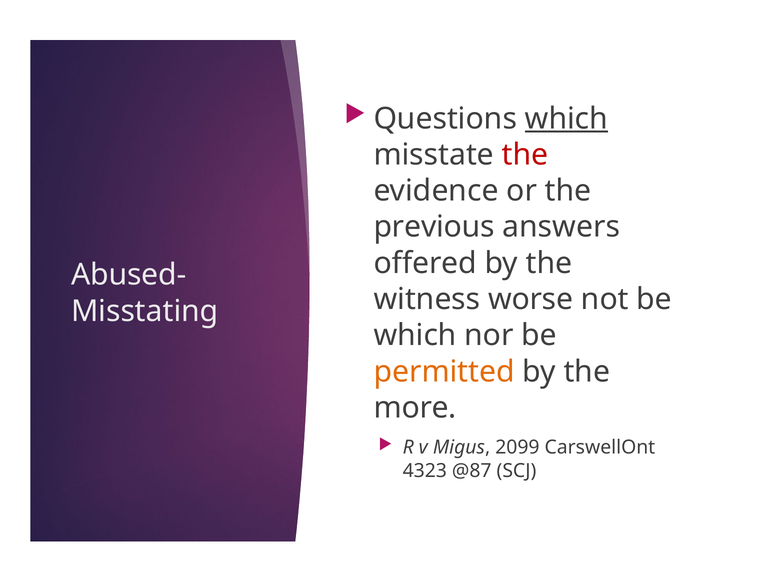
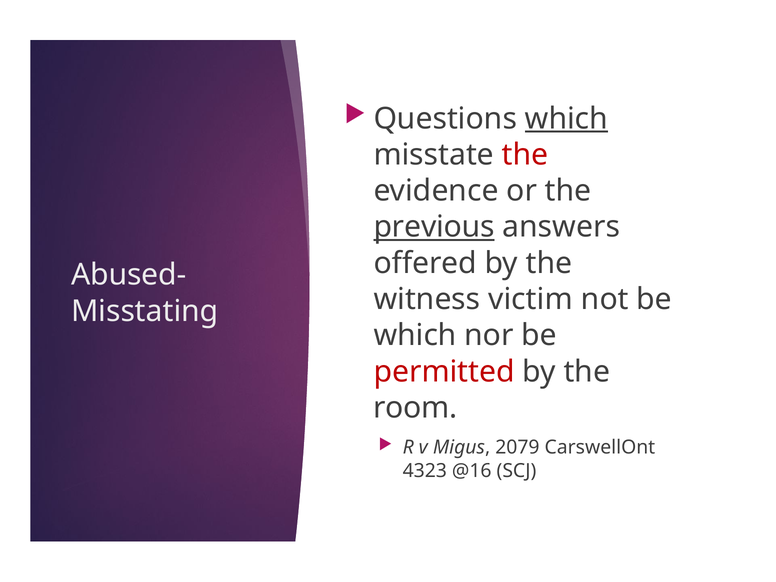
previous underline: none -> present
worse: worse -> victim
permitted colour: orange -> red
more: more -> room
2099: 2099 -> 2079
@87: @87 -> @16
